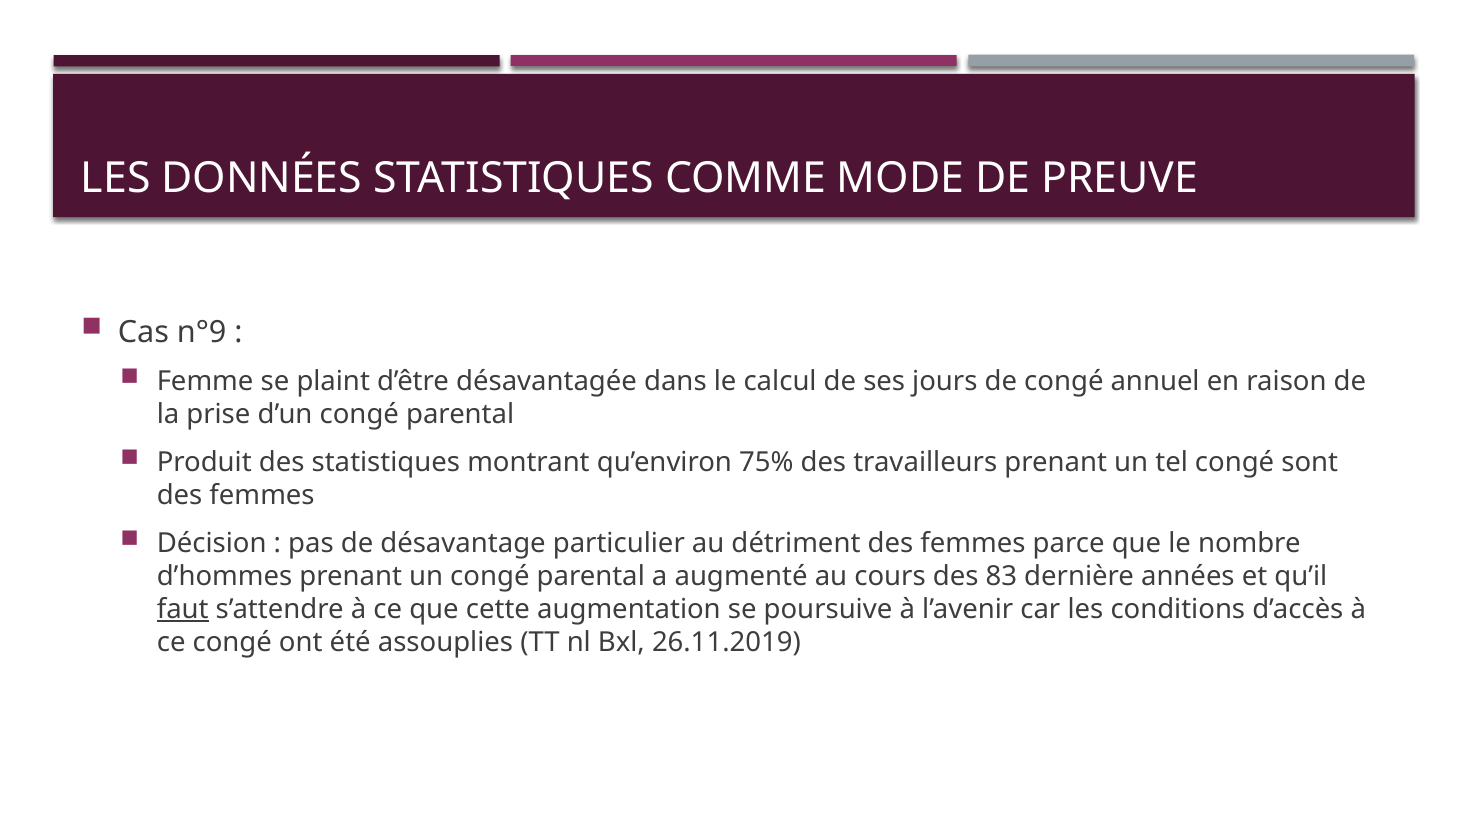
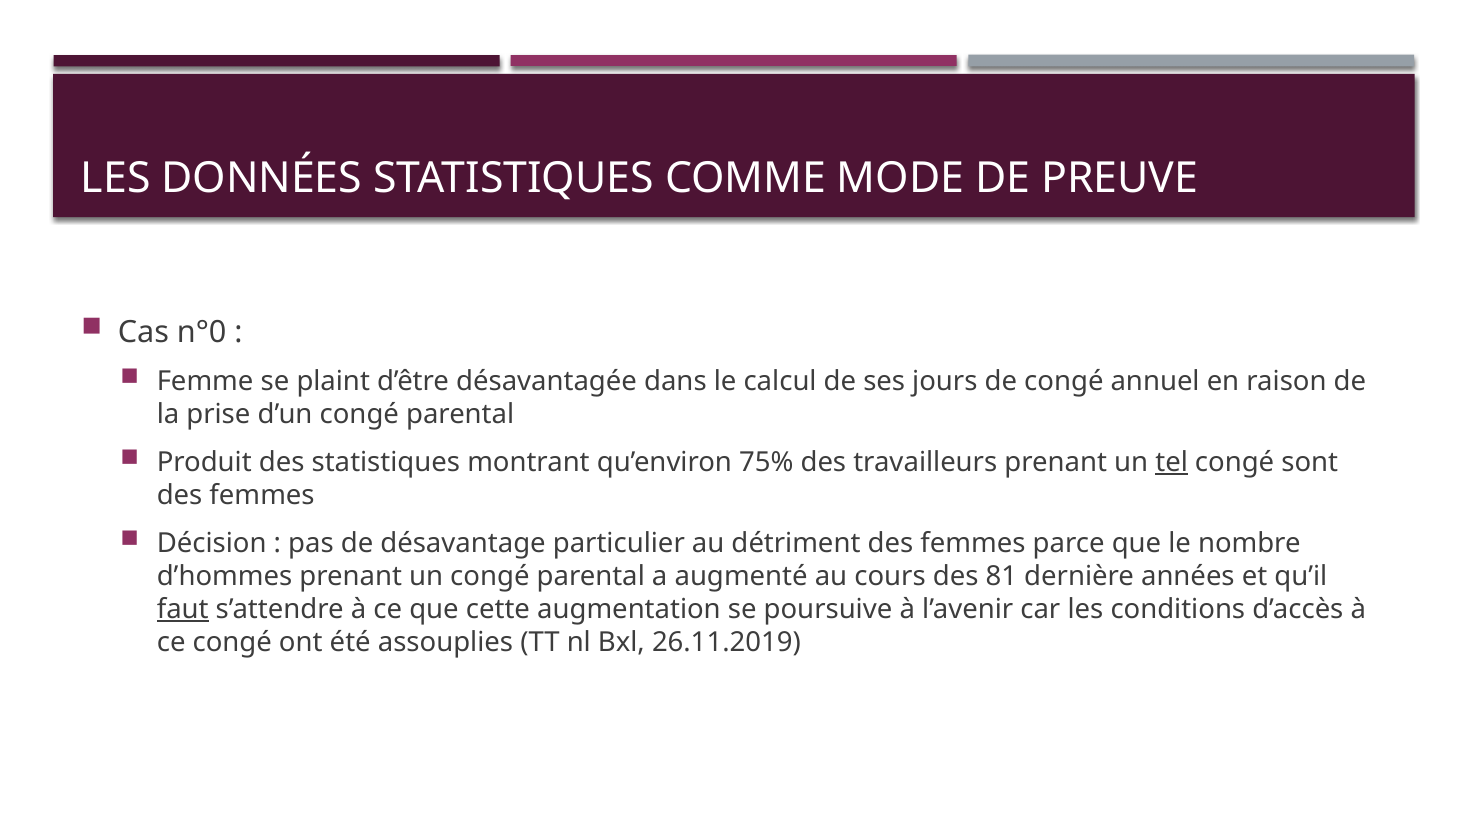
n°9: n°9 -> n°0
tel underline: none -> present
83: 83 -> 81
